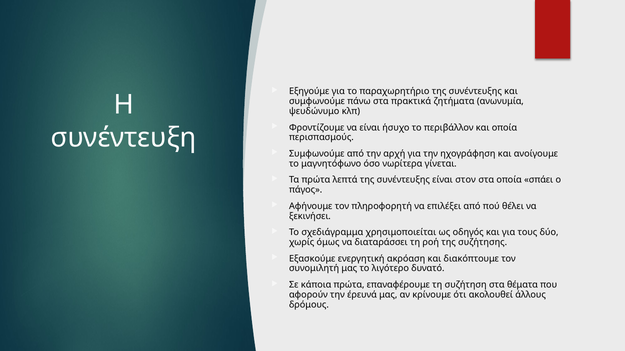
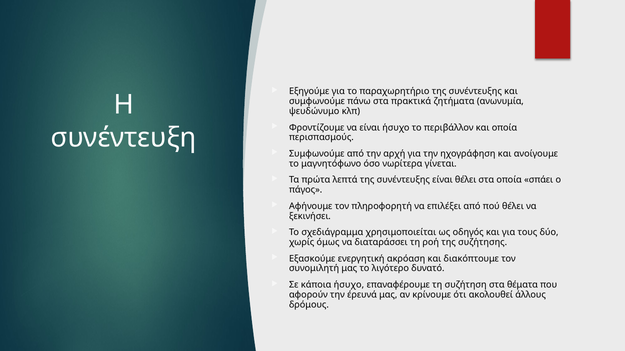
είναι στον: στον -> θέλει
κάποια πρώτα: πρώτα -> ήσυχο
